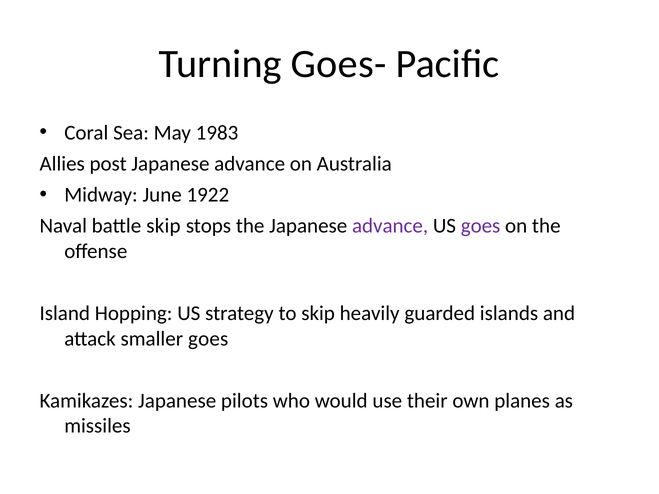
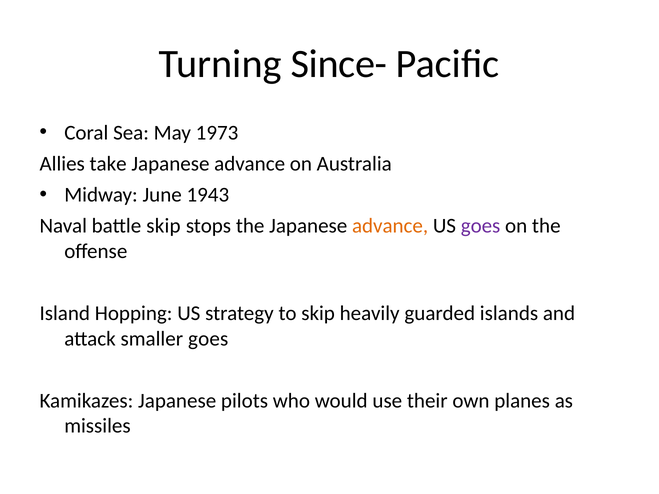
Goes-: Goes- -> Since-
1983: 1983 -> 1973
post: post -> take
1922: 1922 -> 1943
advance at (390, 226) colour: purple -> orange
